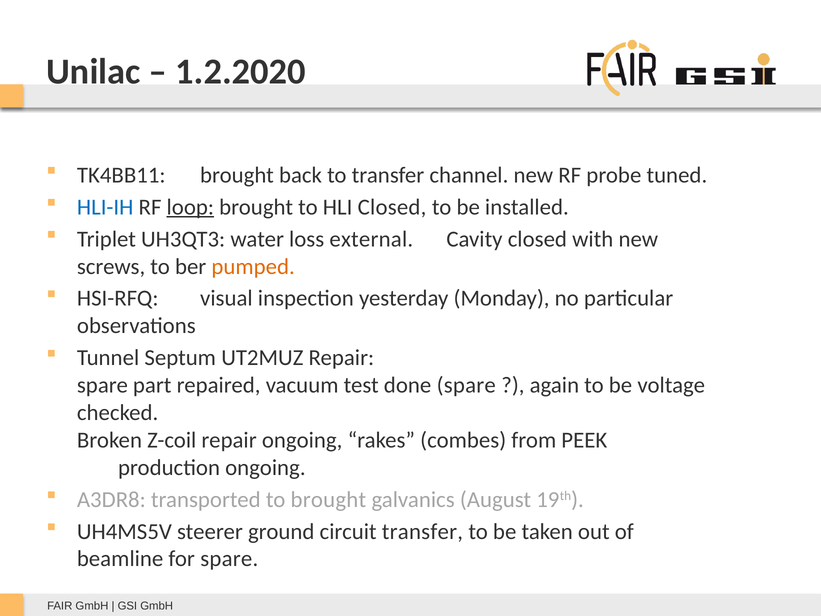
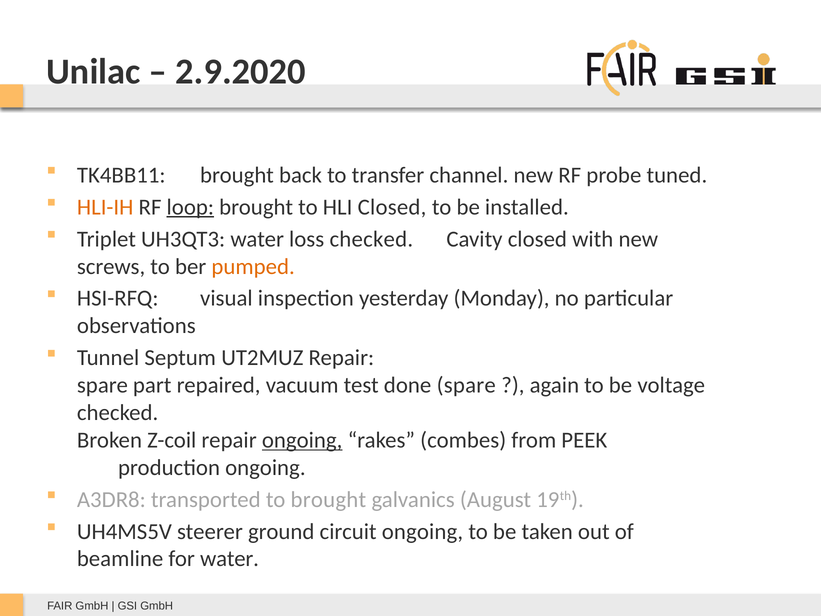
1.2.2020: 1.2.2020 -> 2.9.2020
HLI-IH colour: blue -> orange
loss external: external -> checked
ongoing at (302, 440) underline: none -> present
circuit transfer: transfer -> ongoing
for spare: spare -> water
